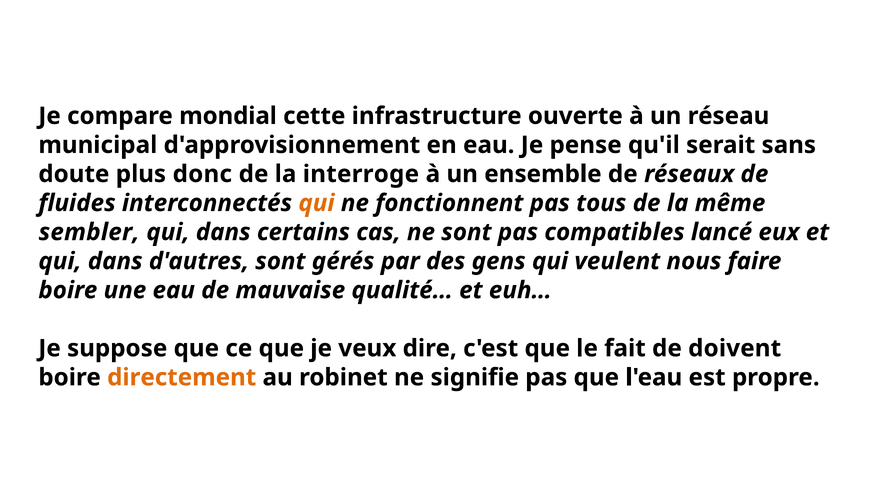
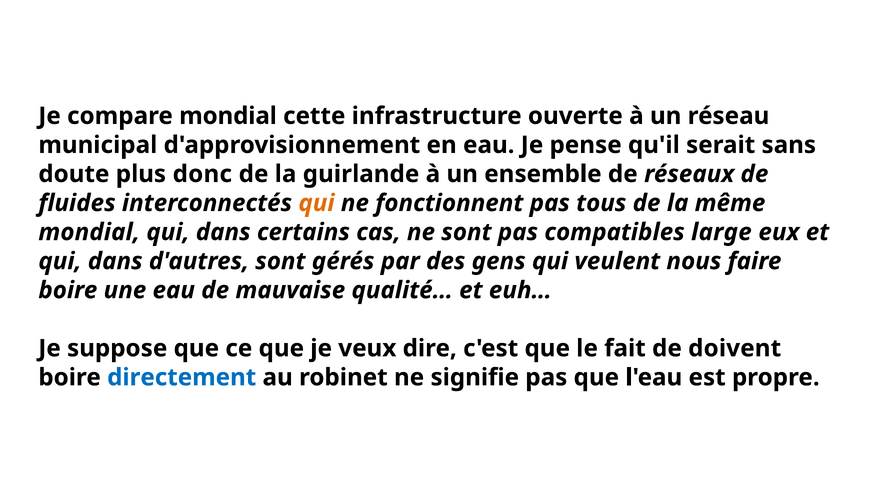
interroge: interroge -> guirlande
sembler at (89, 232): sembler -> mondial
lancé: lancé -> large
directement colour: orange -> blue
